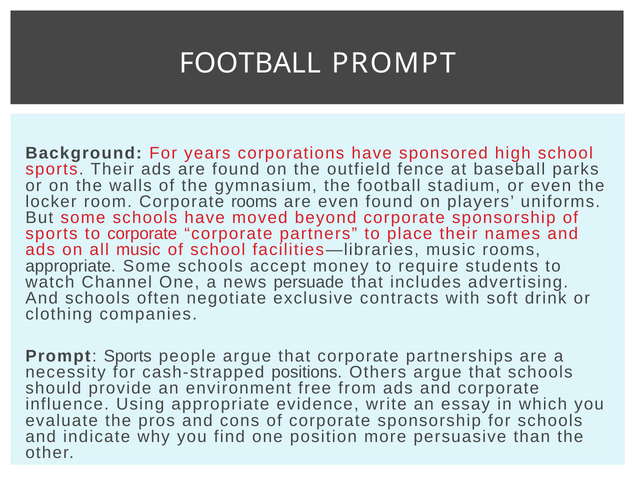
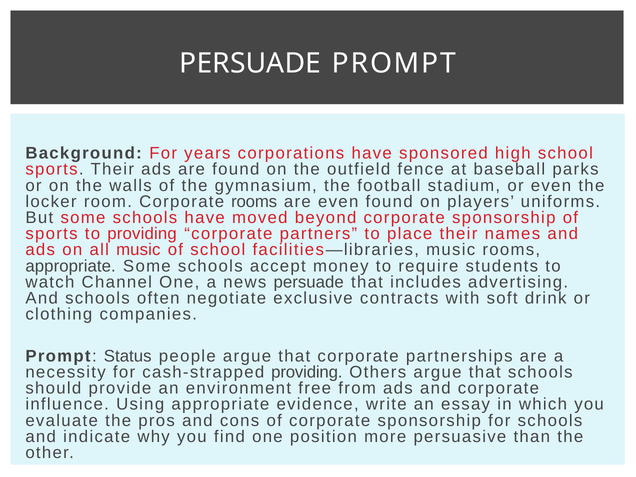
FOOTBALL at (250, 63): FOOTBALL -> PERSUADE
to corporate: corporate -> providing
Prompt Sports: Sports -> Status
cash-strapped positions: positions -> providing
